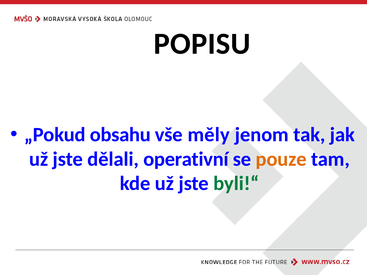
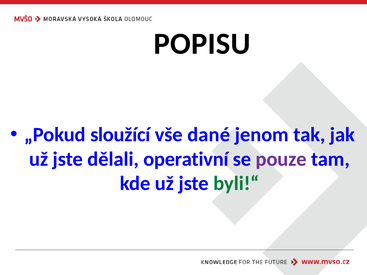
obsahu: obsahu -> sloužící
měly: měly -> dané
pouze colour: orange -> purple
